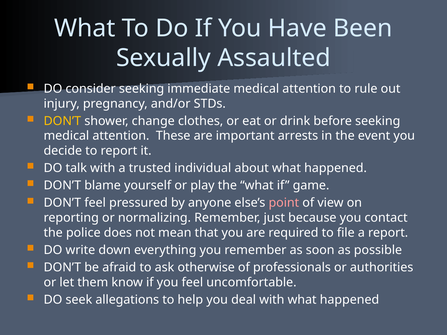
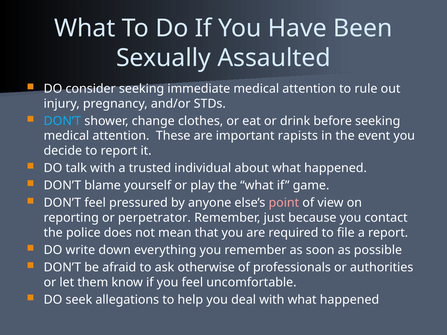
DON’T at (62, 121) colour: yellow -> light blue
arrests: arrests -> rapists
normalizing: normalizing -> perpetrator
